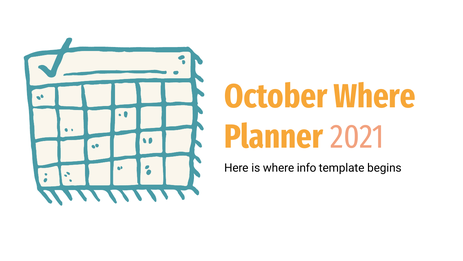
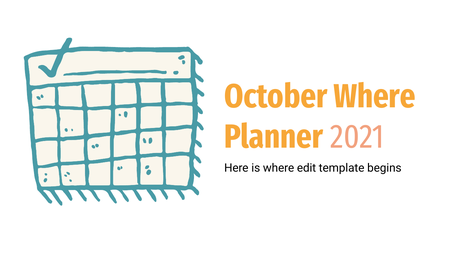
info: info -> edit
